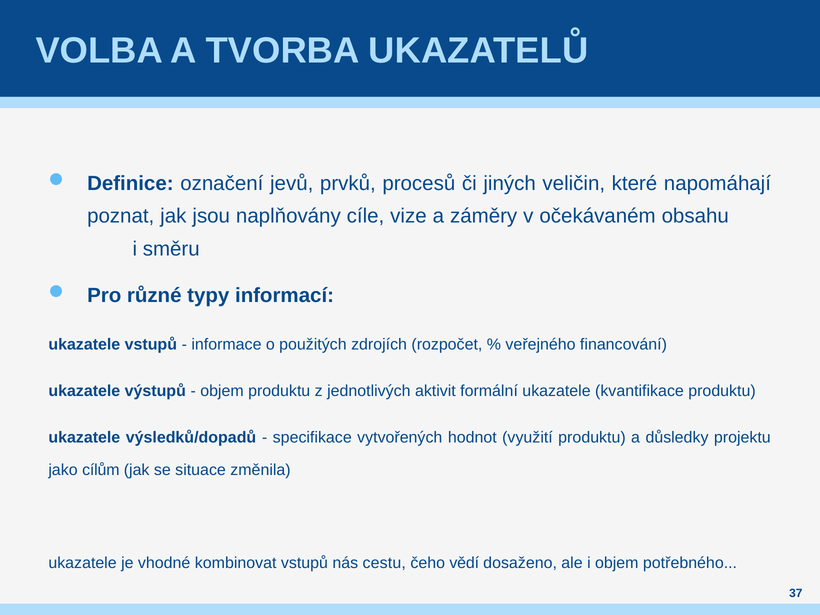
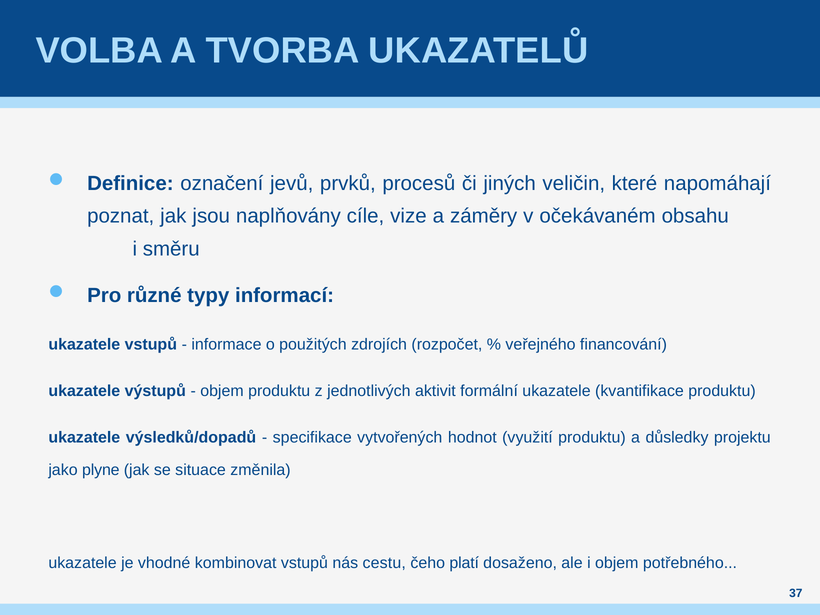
cílům: cílům -> plyne
vědí: vědí -> platí
